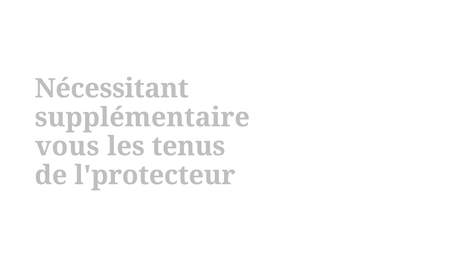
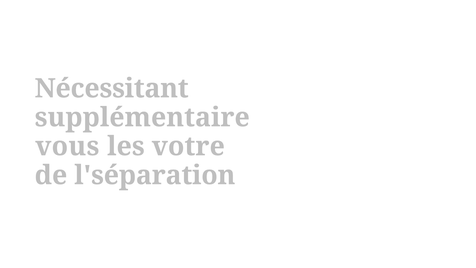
tenus: tenus -> votre
l'protecteur: l'protecteur -> l'séparation
